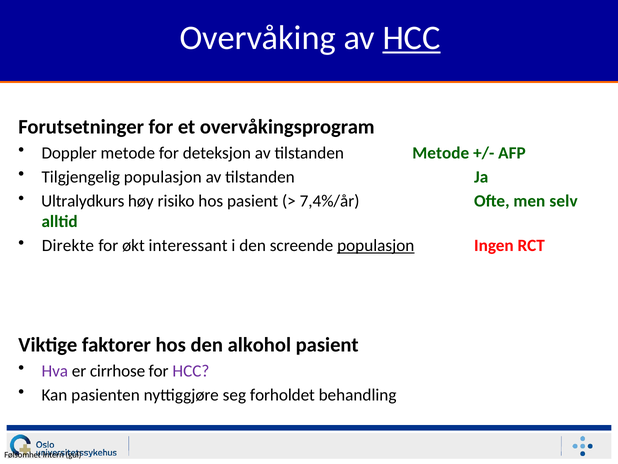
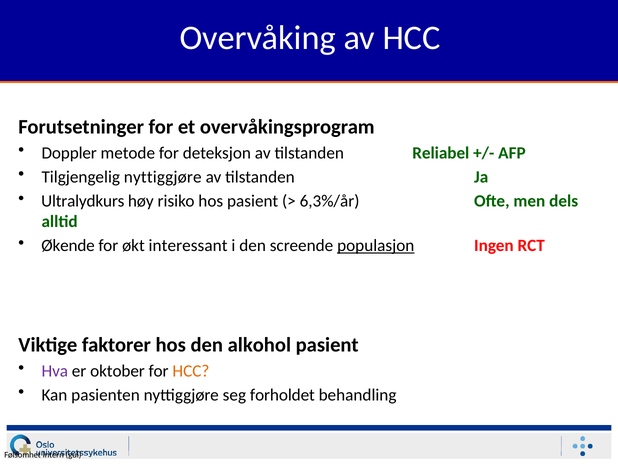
HCC at (412, 38) underline: present -> none
tilstanden Metode: Metode -> Reliabel
Tilgjengelig populasjon: populasjon -> nyttiggjøre
7,4%/år: 7,4%/år -> 6,3%/år
selv: selv -> dels
Direkte: Direkte -> Økende
cirrhose: cirrhose -> oktober
HCC at (191, 371) colour: purple -> orange
